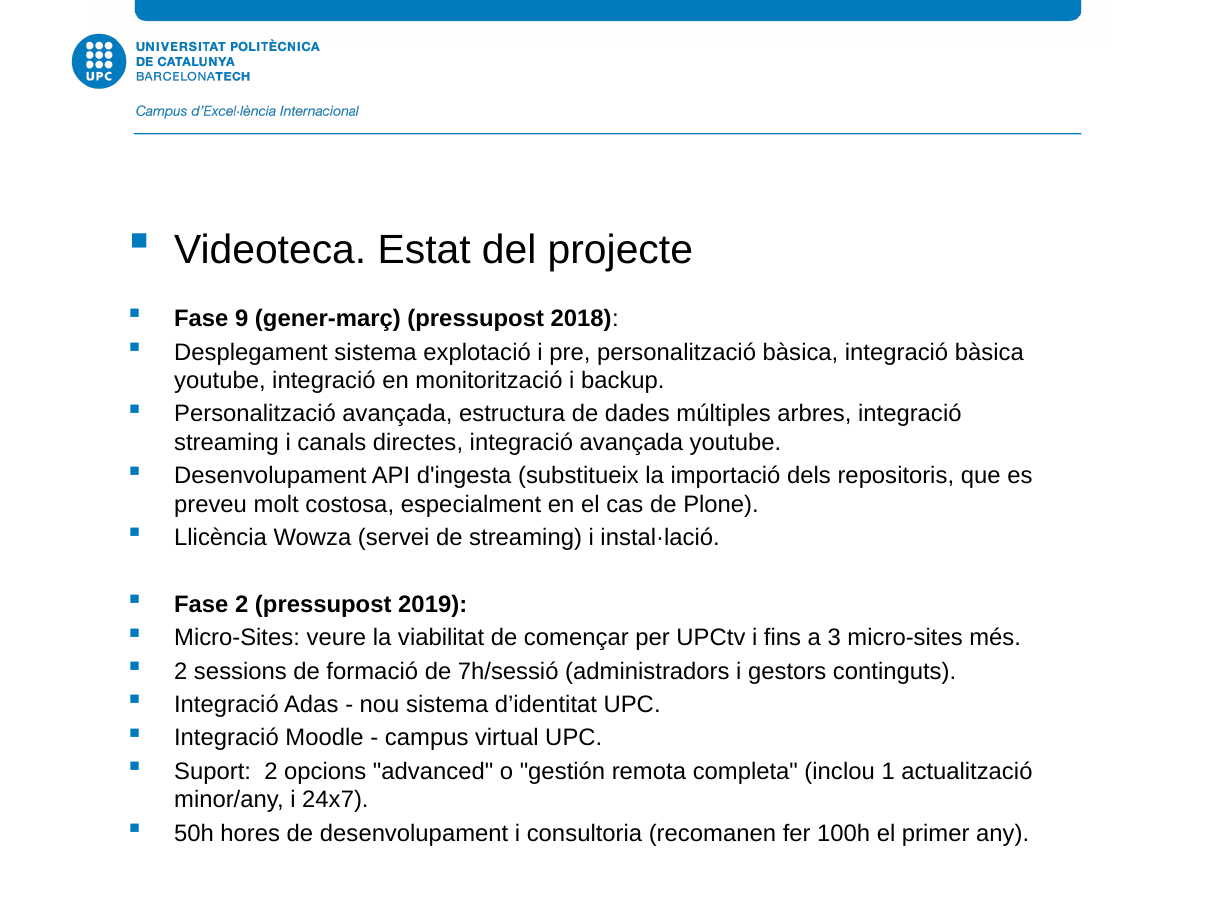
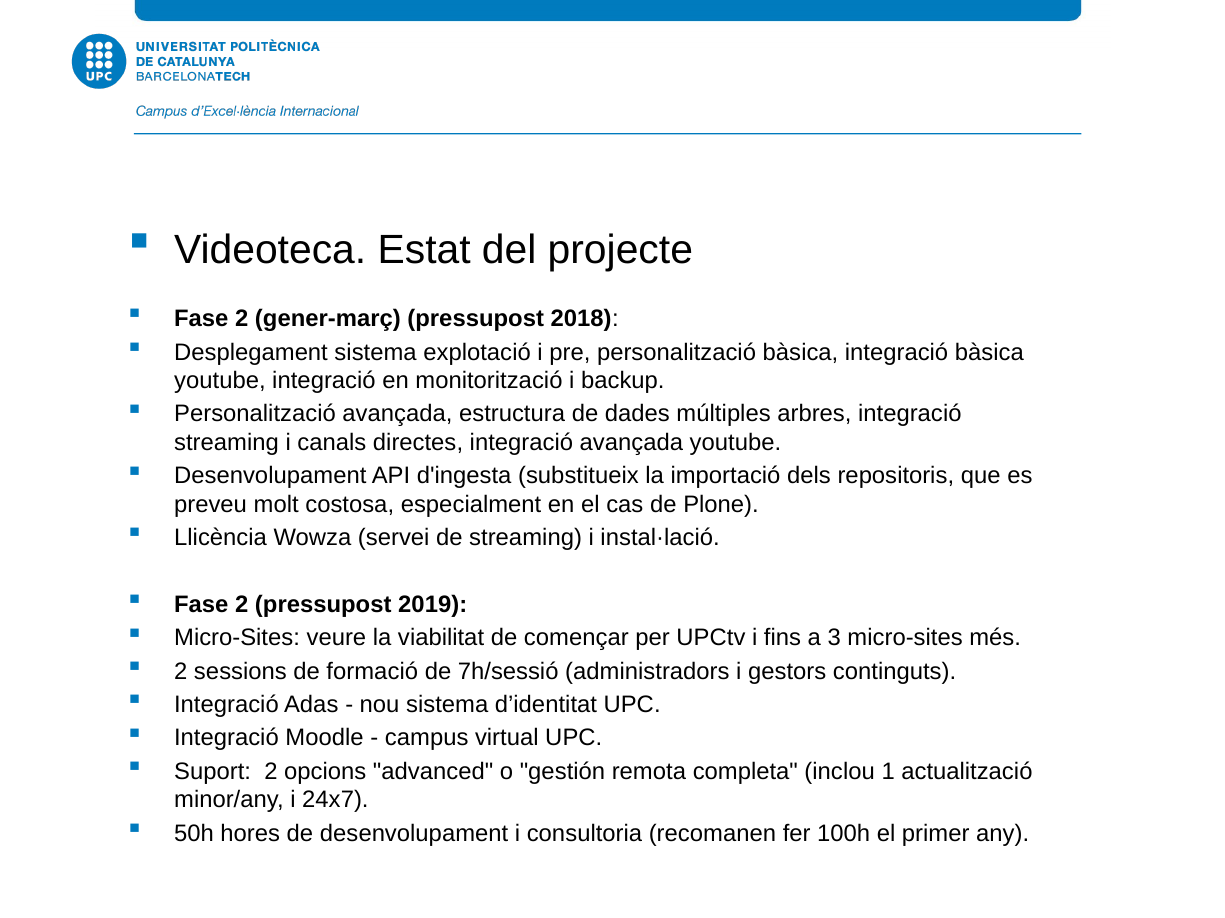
9 at (242, 319): 9 -> 2
